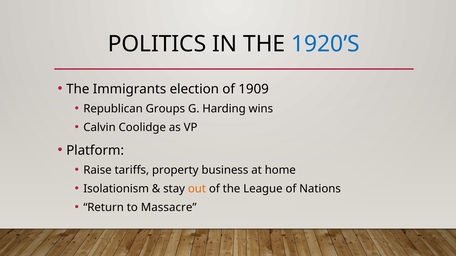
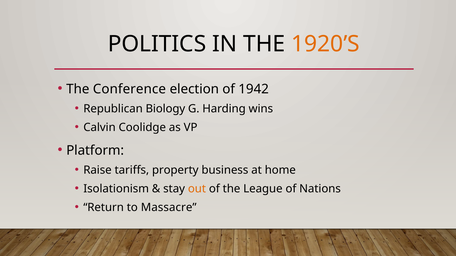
1920’S colour: blue -> orange
Immigrants: Immigrants -> Conference
1909: 1909 -> 1942
Groups: Groups -> Biology
